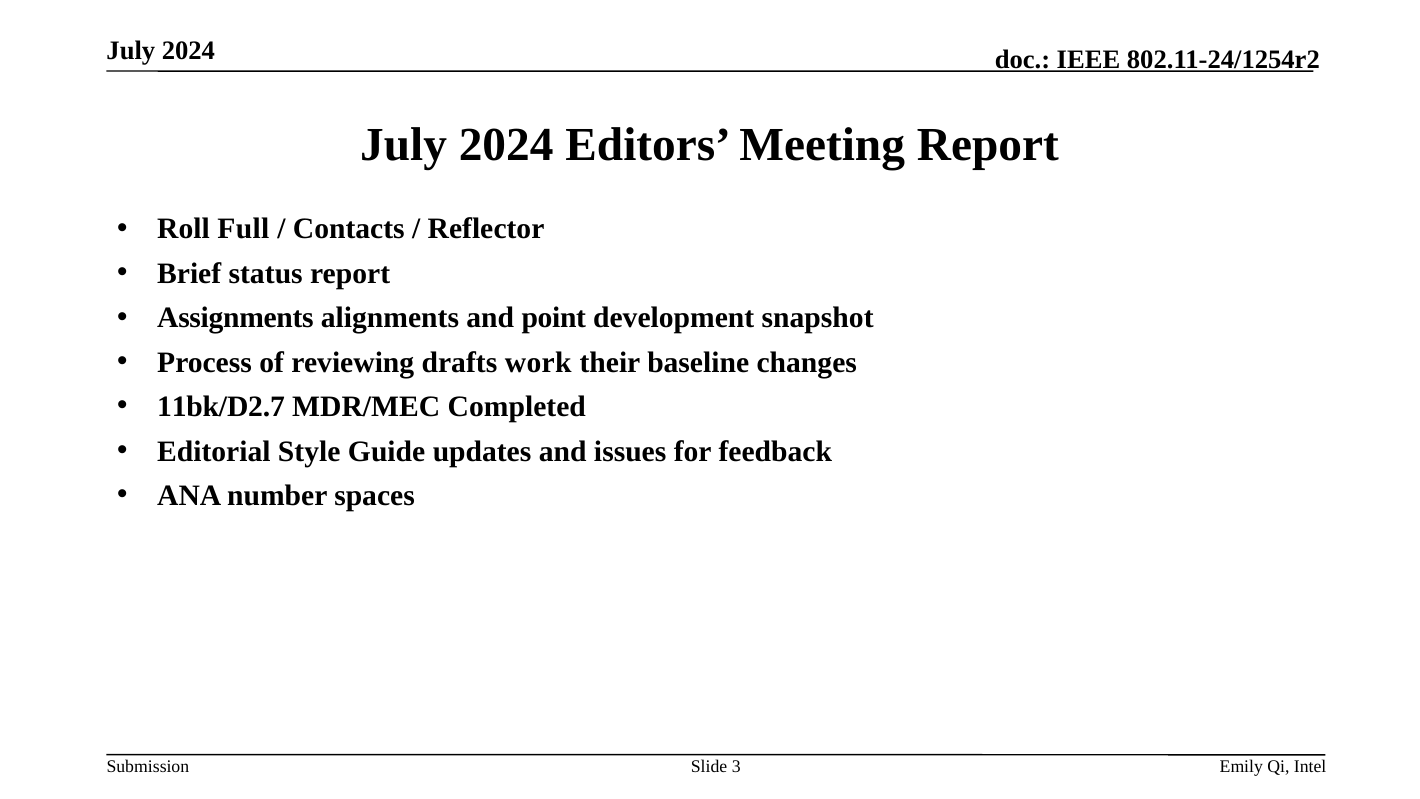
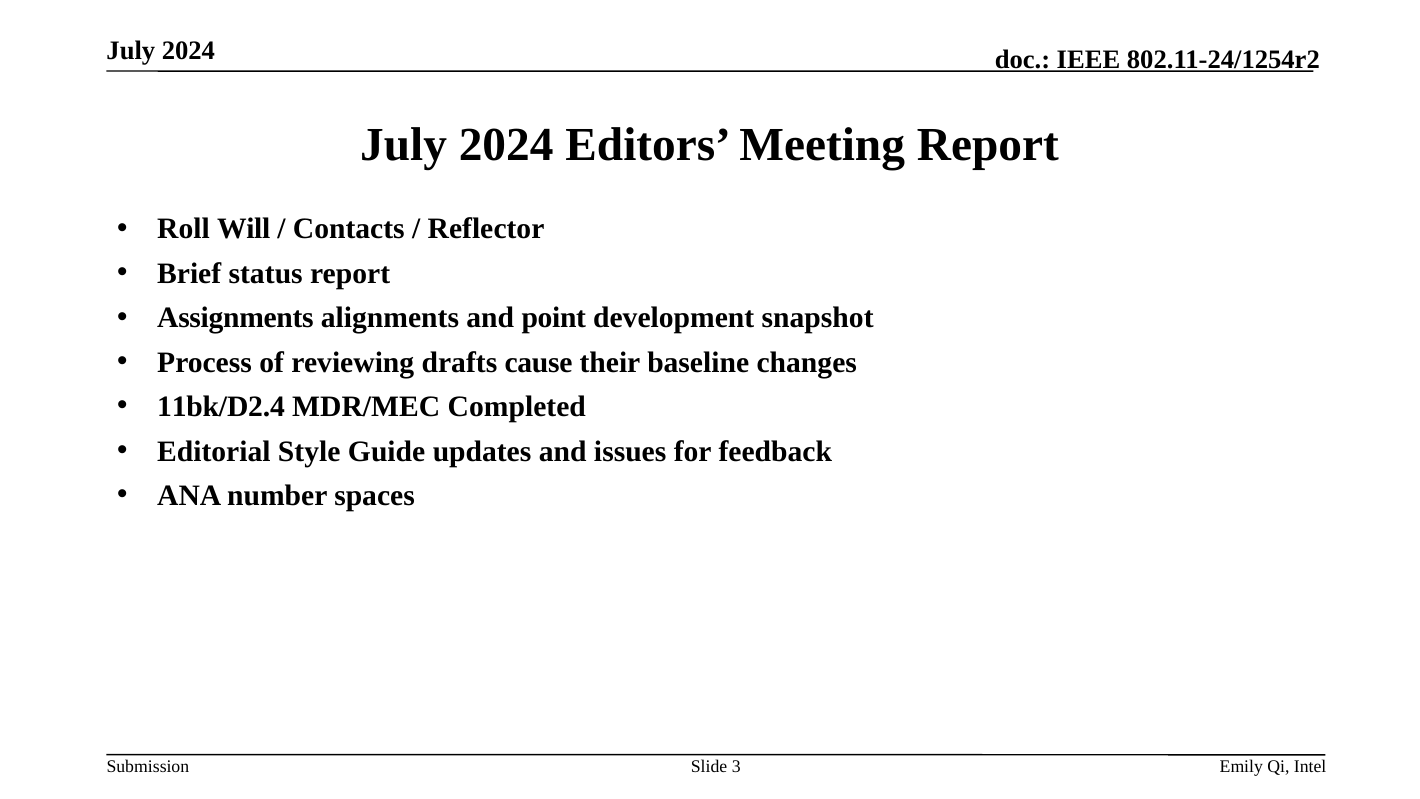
Full: Full -> Will
work: work -> cause
11bk/D2.7: 11bk/D2.7 -> 11bk/D2.4
